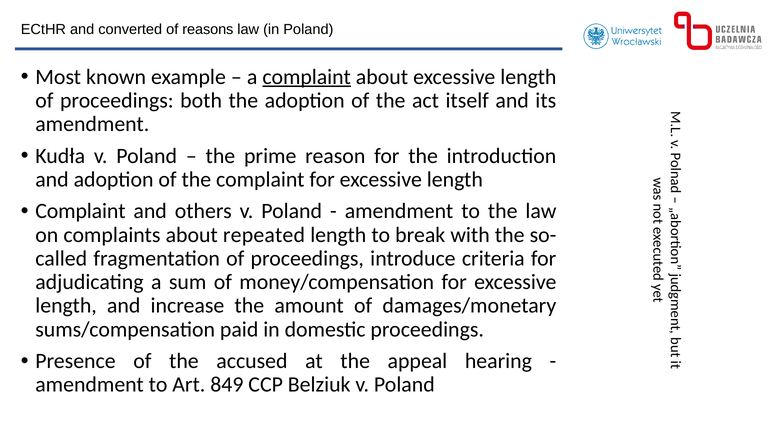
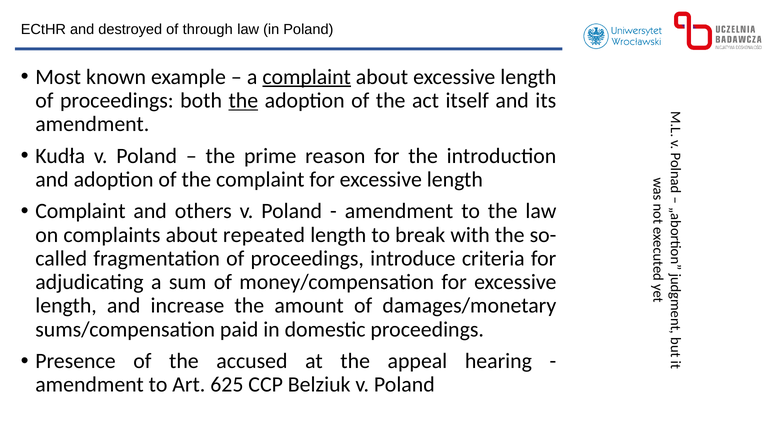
converted: converted -> destroyed
reasons: reasons -> through
the at (243, 100) underline: none -> present
849: 849 -> 625
